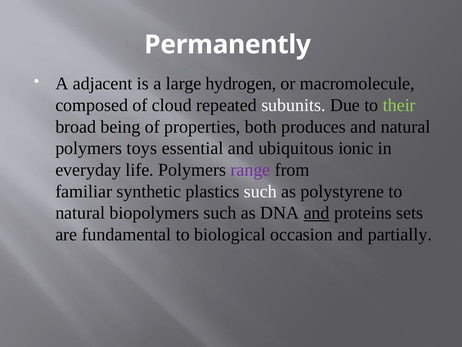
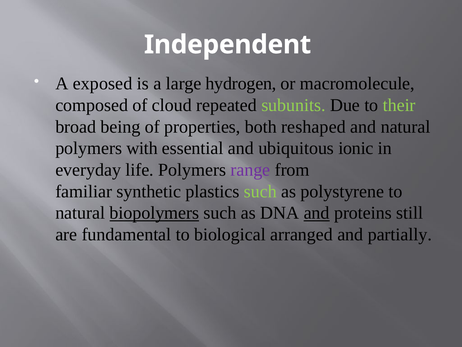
Permanently: Permanently -> Independent
adjacent: adjacent -> exposed
subunits colour: white -> light green
produces: produces -> reshaped
toys: toys -> with
such at (260, 191) colour: white -> light green
biopolymers underline: none -> present
sets: sets -> still
occasion: occasion -> arranged
